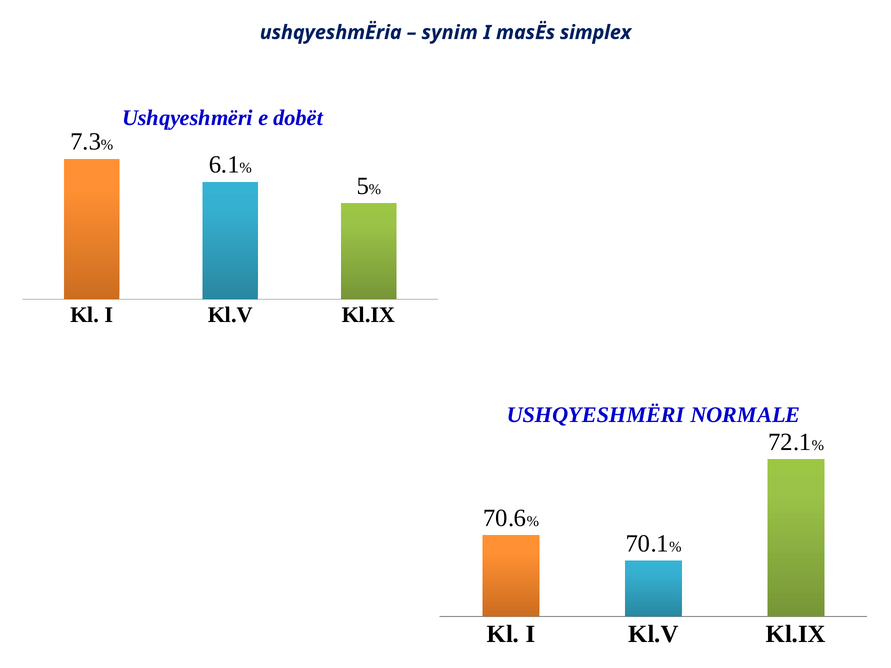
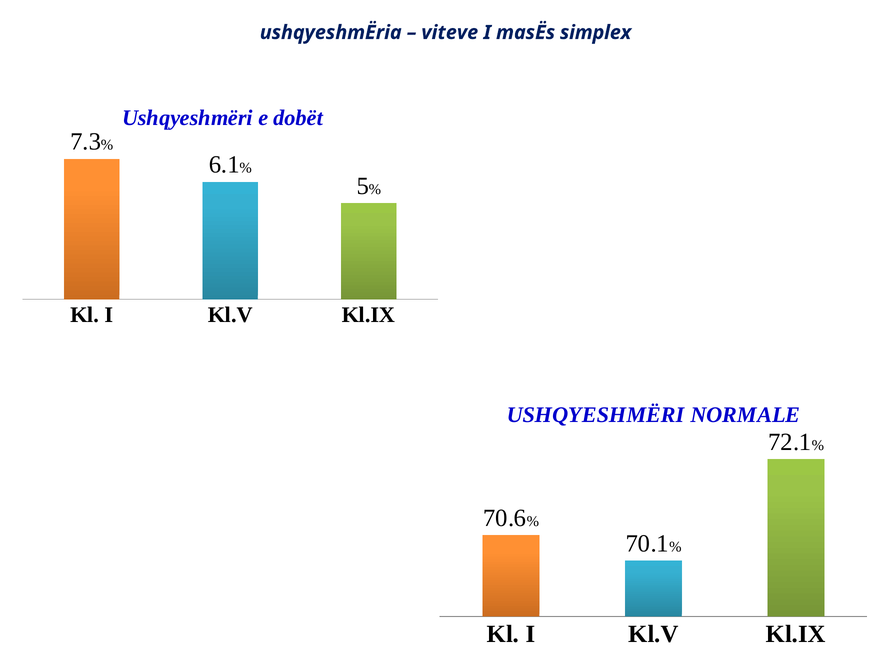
synim: synim -> viteve
